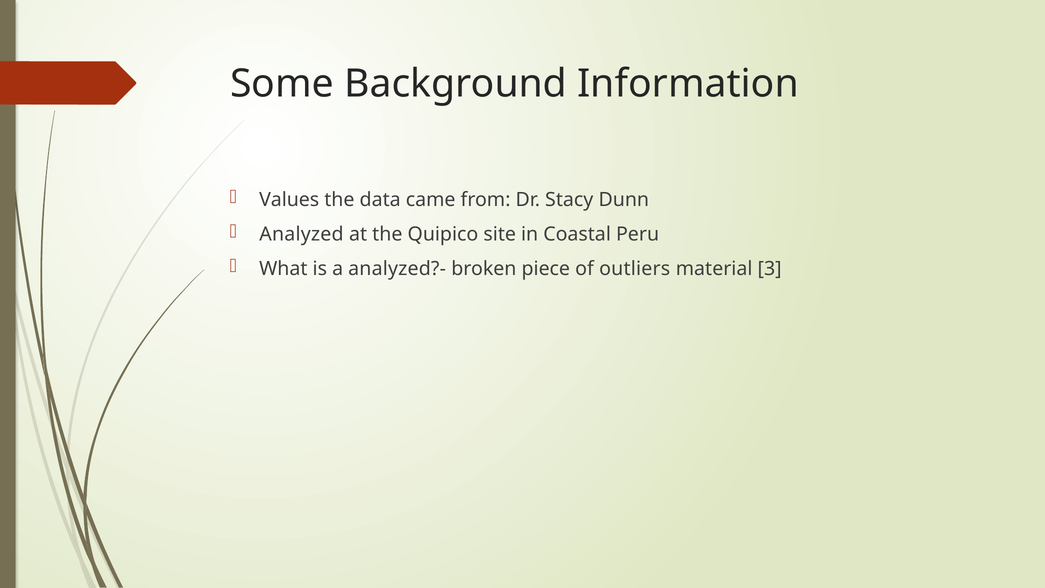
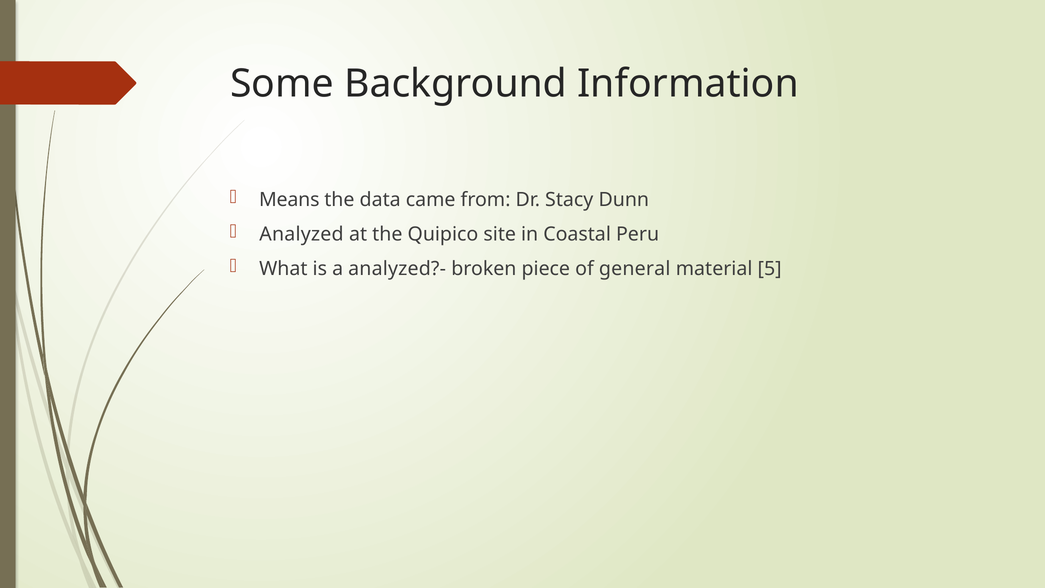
Values: Values -> Means
outliers: outliers -> general
3: 3 -> 5
